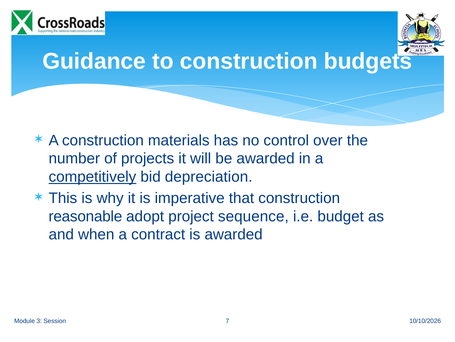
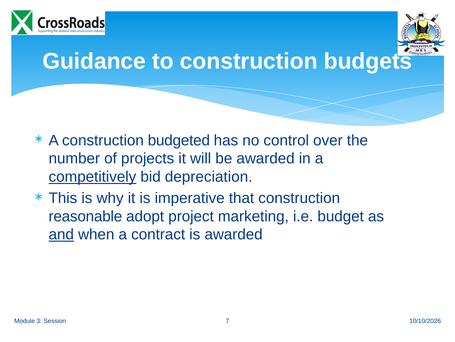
materials: materials -> budgeted
sequence: sequence -> marketing
and underline: none -> present
